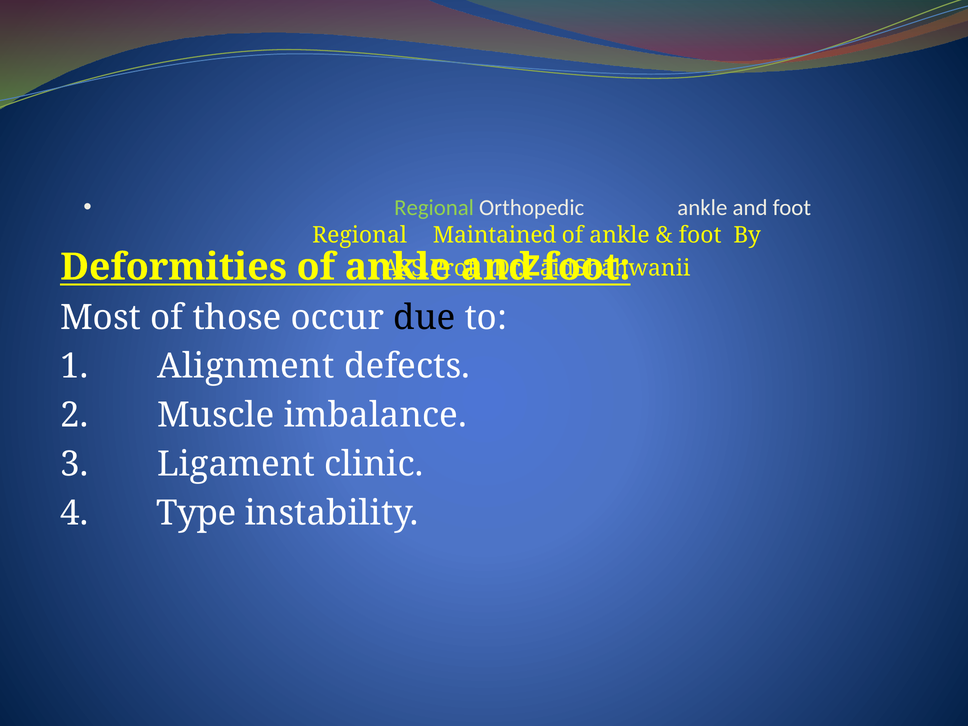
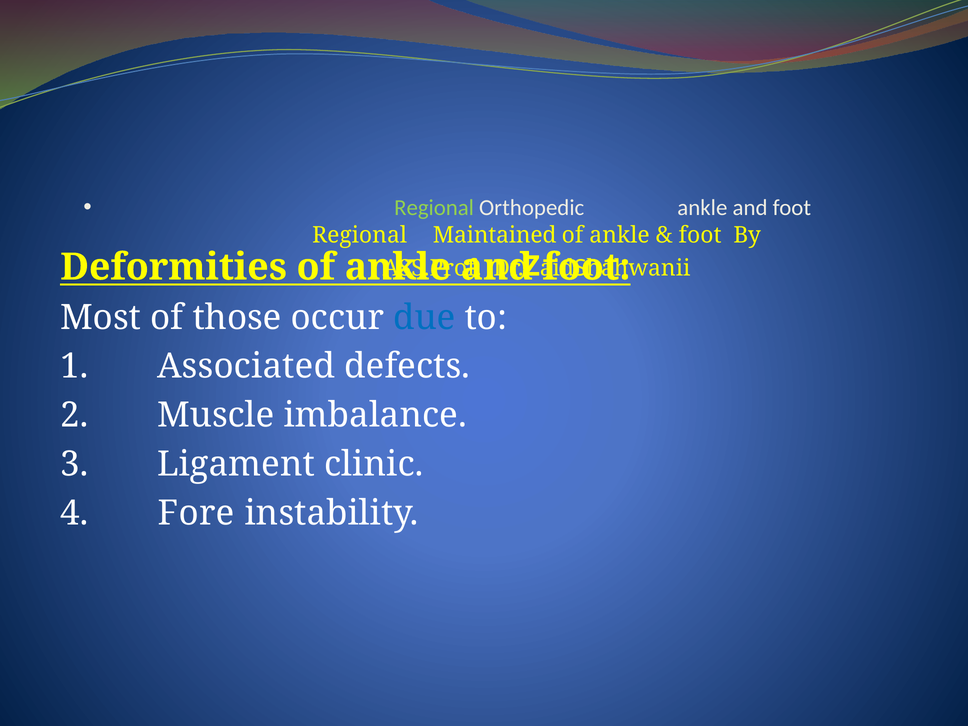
due colour: black -> blue
Alignment: Alignment -> Associated
Type: Type -> Fore
